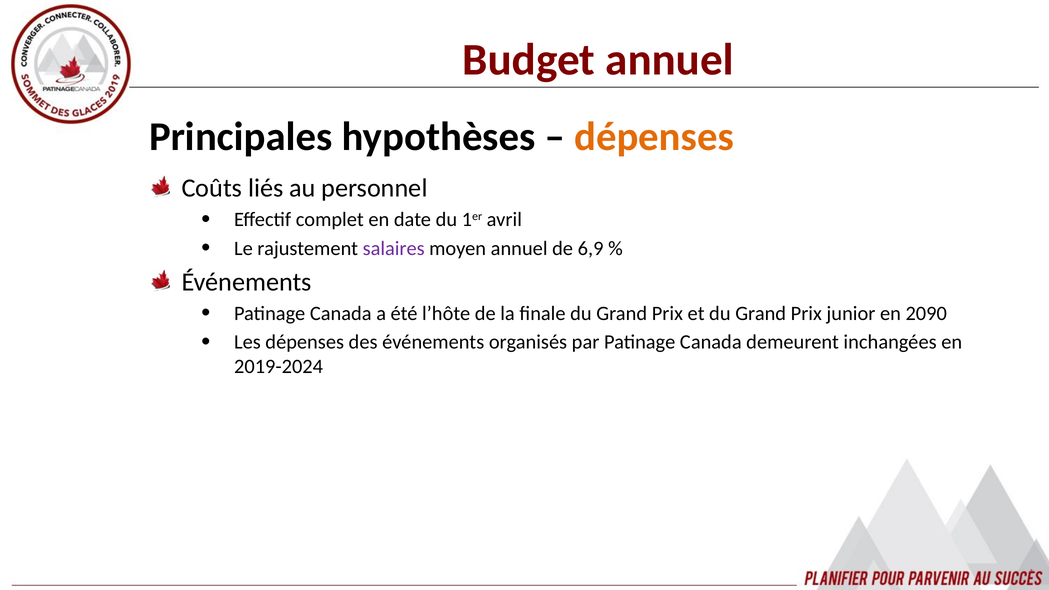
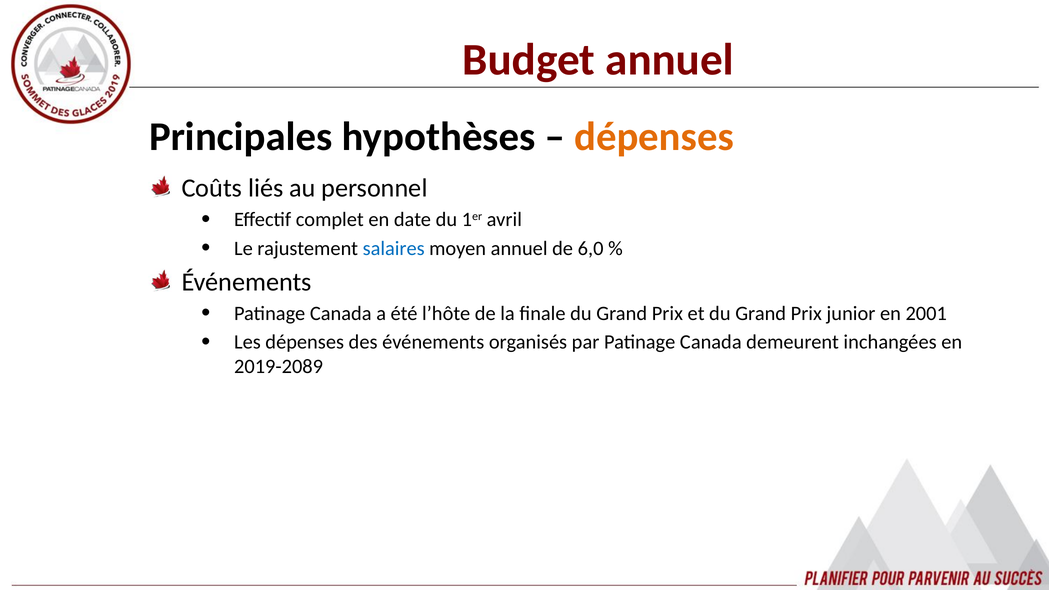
salaires colour: purple -> blue
6,9: 6,9 -> 6,0
2090: 2090 -> 2001
2019-2024: 2019-2024 -> 2019-2089
